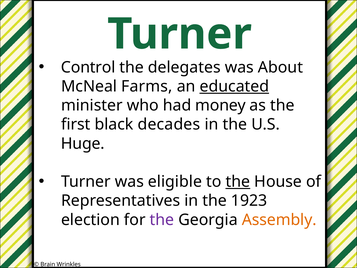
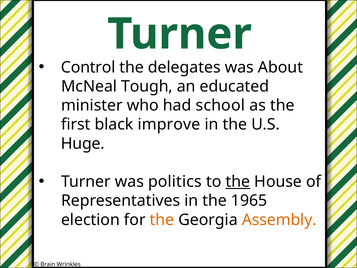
Farms: Farms -> Tough
educated underline: present -> none
money: money -> school
decades: decades -> improve
eligible: eligible -> politics
1923: 1923 -> 1965
the at (162, 220) colour: purple -> orange
